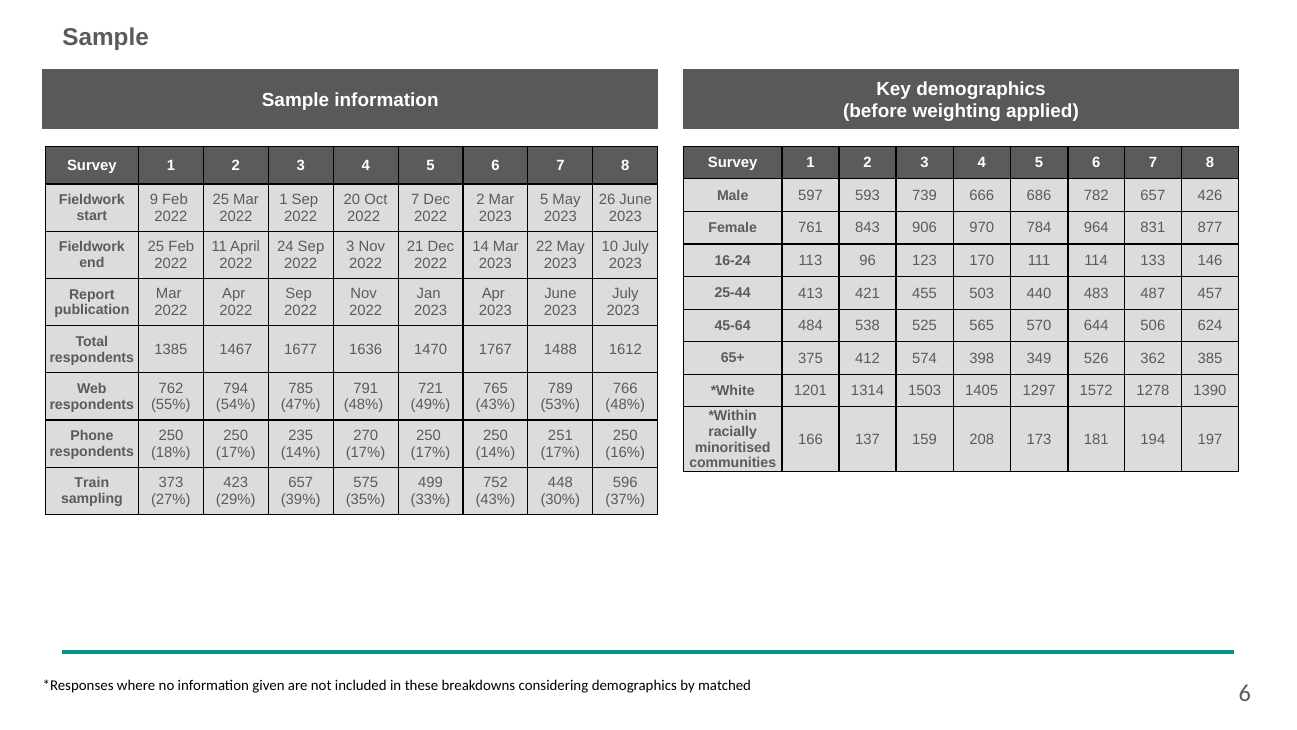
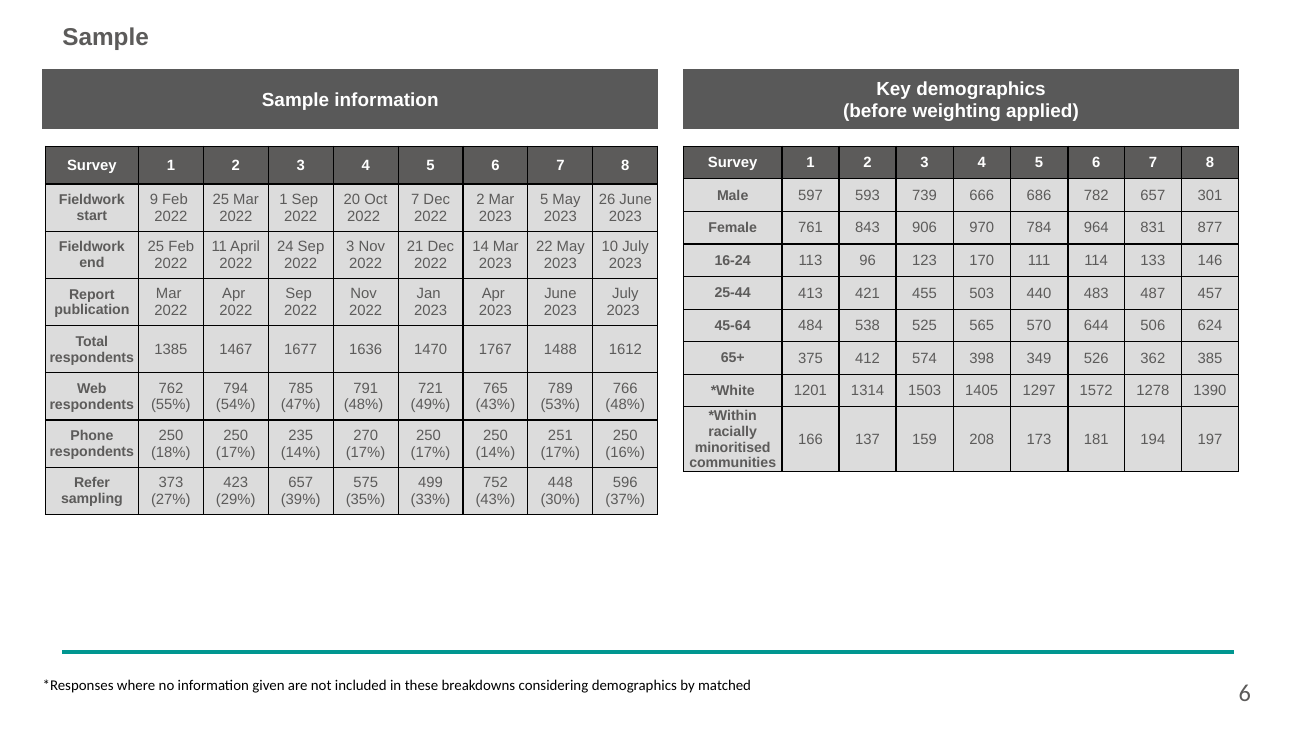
426: 426 -> 301
Train: Train -> Refer
